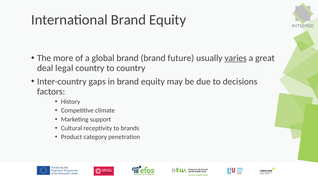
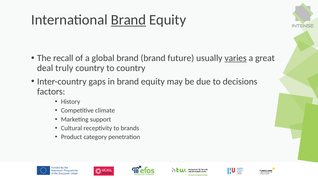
Brand at (128, 20) underline: none -> present
more: more -> recall
legal: legal -> truly
